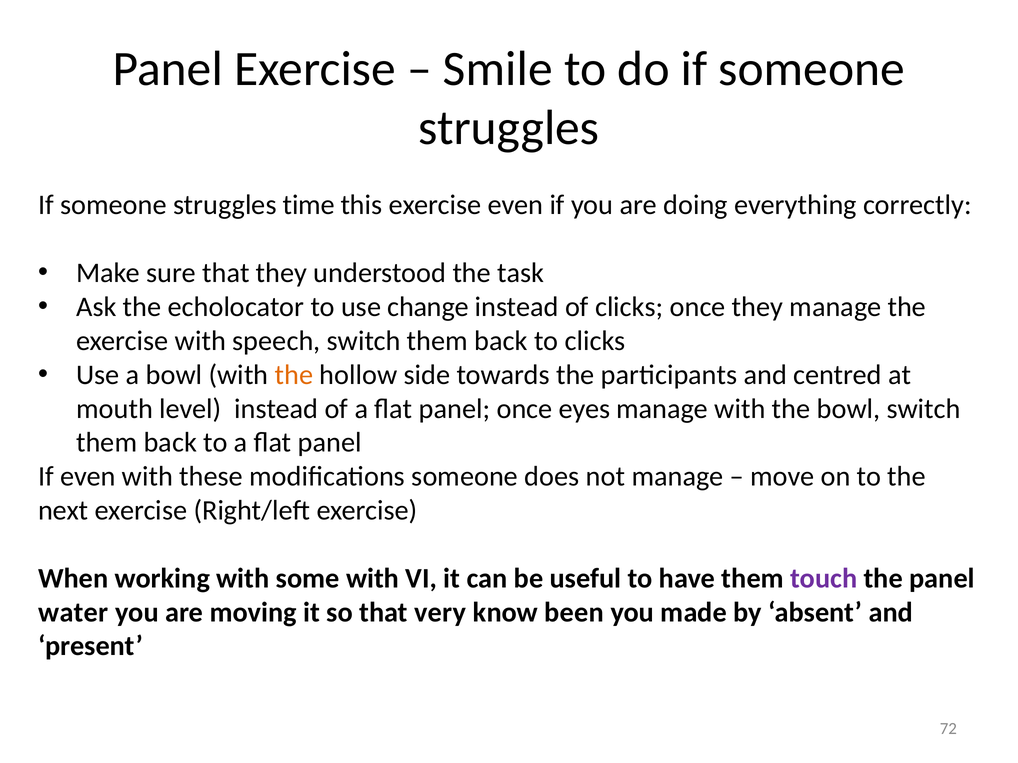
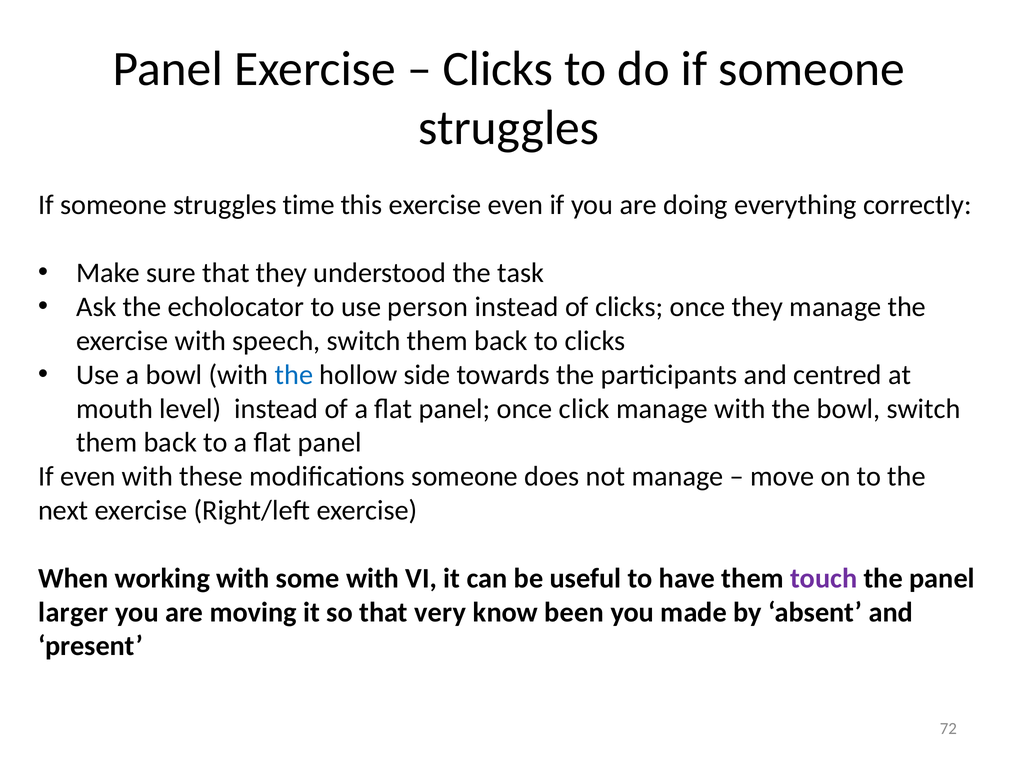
Smile at (498, 69): Smile -> Clicks
change: change -> person
the at (294, 375) colour: orange -> blue
eyes: eyes -> click
water: water -> larger
